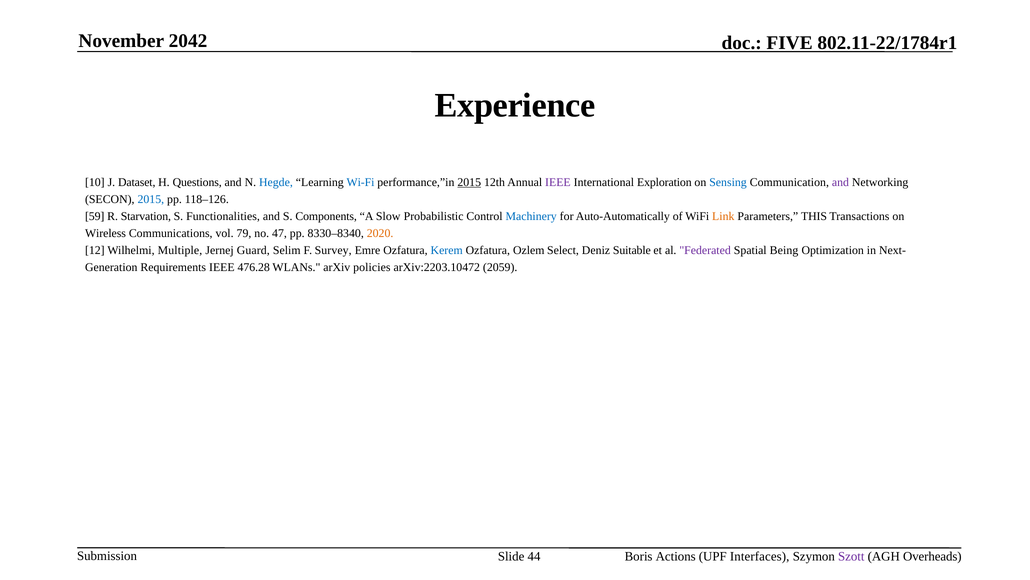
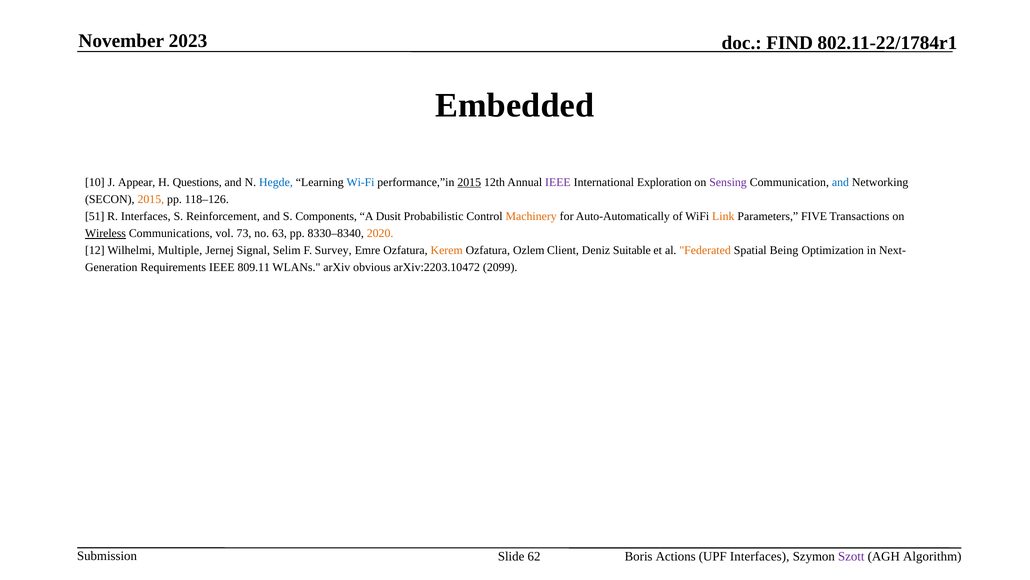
2042: 2042 -> 2023
FIVE: FIVE -> FIND
Experience: Experience -> Embedded
Dataset: Dataset -> Appear
Sensing colour: blue -> purple
and at (840, 182) colour: purple -> blue
2015 at (151, 199) colour: blue -> orange
59: 59 -> 51
R Starvation: Starvation -> Interfaces
Functionalities: Functionalities -> Reinforcement
Slow: Slow -> Dusit
Machinery colour: blue -> orange
THIS: THIS -> FIVE
Wireless underline: none -> present
79: 79 -> 73
47: 47 -> 63
Guard: Guard -> Signal
Kerem colour: blue -> orange
Select: Select -> Client
Federated colour: purple -> orange
476.28: 476.28 -> 809.11
policies: policies -> obvious
2059: 2059 -> 2099
44: 44 -> 62
Overheads: Overheads -> Algorithm
